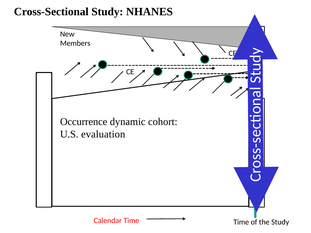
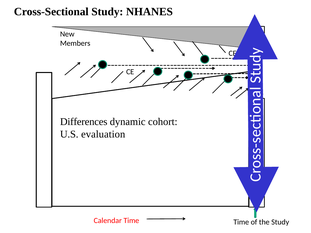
Occurrence: Occurrence -> Differences
